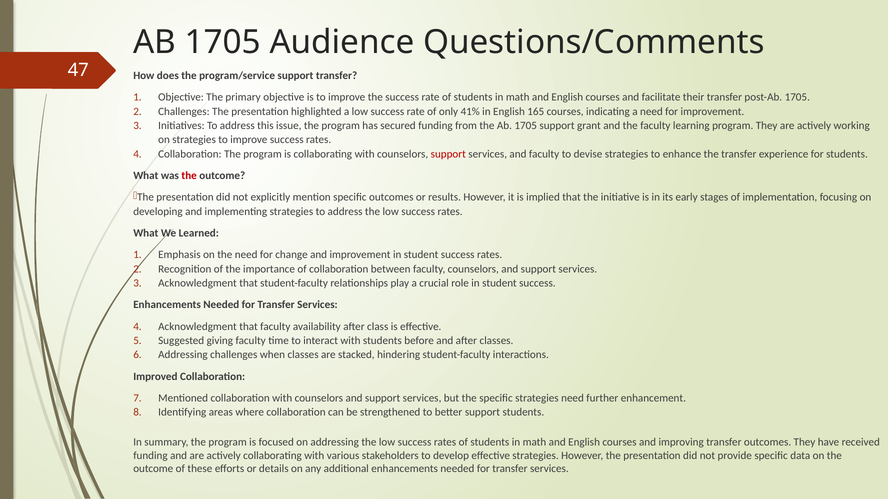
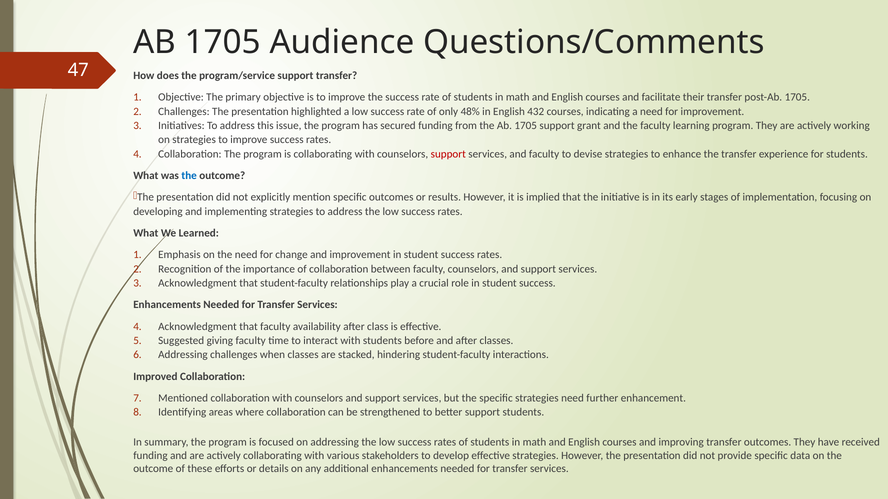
41%: 41% -> 48%
165: 165 -> 432
the at (189, 176) colour: red -> blue
